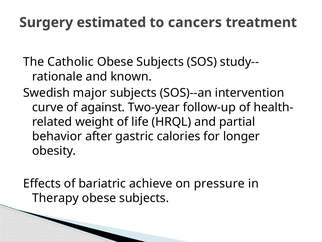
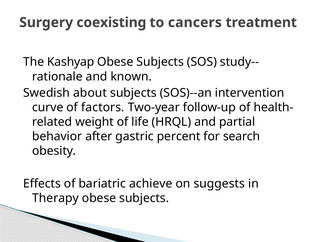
estimated: estimated -> coexisting
Catholic: Catholic -> Kashyap
major: major -> about
against: against -> factors
calories: calories -> percent
longer: longer -> search
pressure: pressure -> suggests
